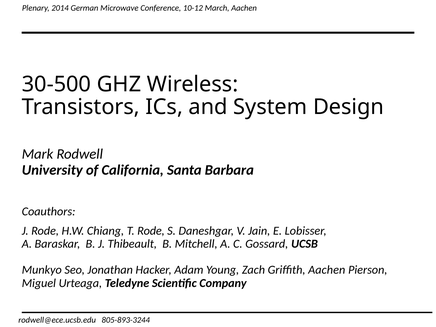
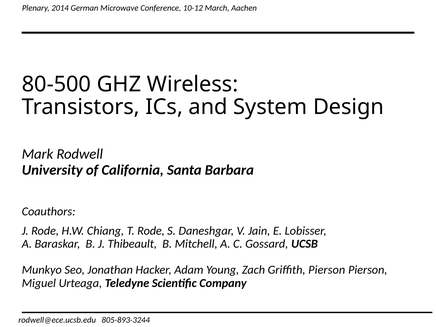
30-500: 30-500 -> 80-500
Griffith Aachen: Aachen -> Pierson
